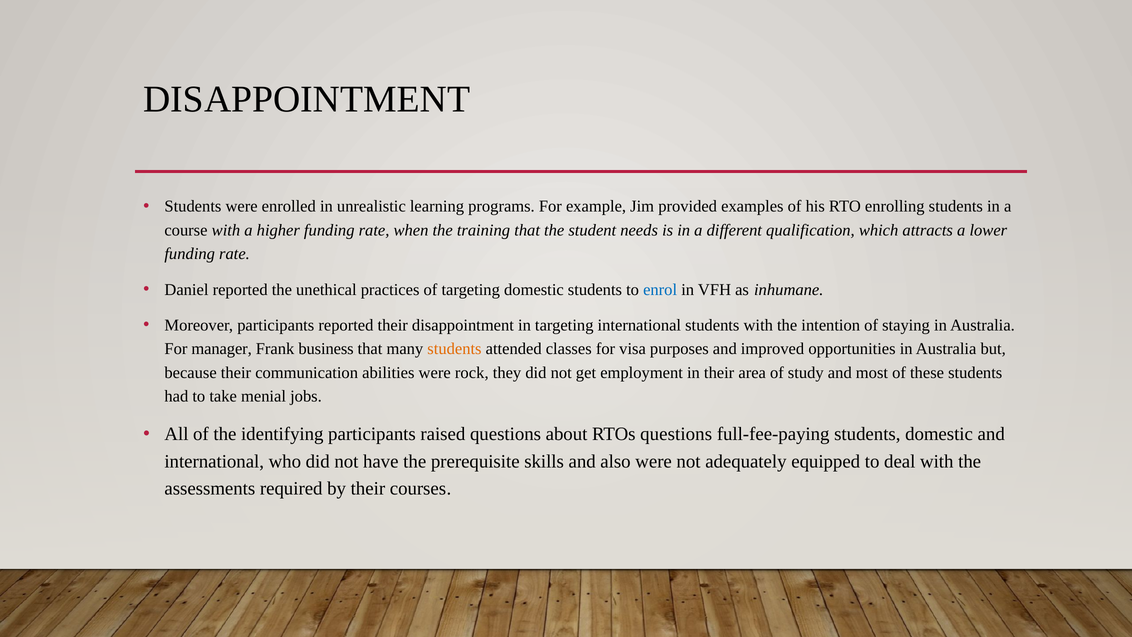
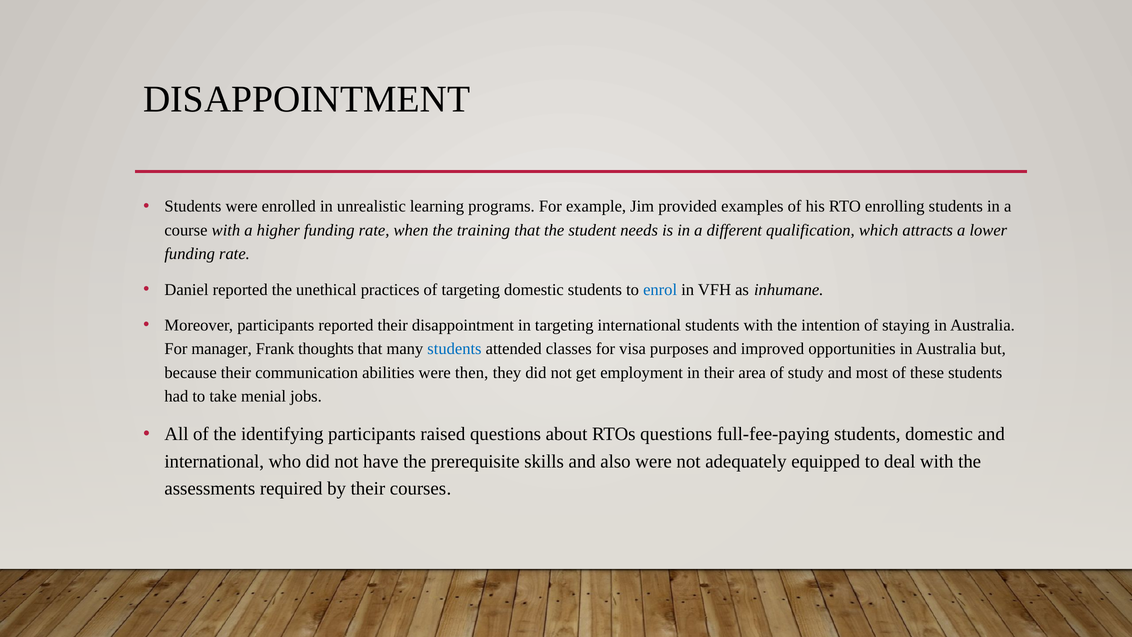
business: business -> thoughts
students at (454, 349) colour: orange -> blue
rock: rock -> then
